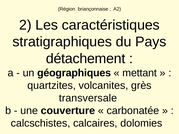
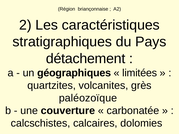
mettant: mettant -> limitées
transversale: transversale -> paléozoïque
